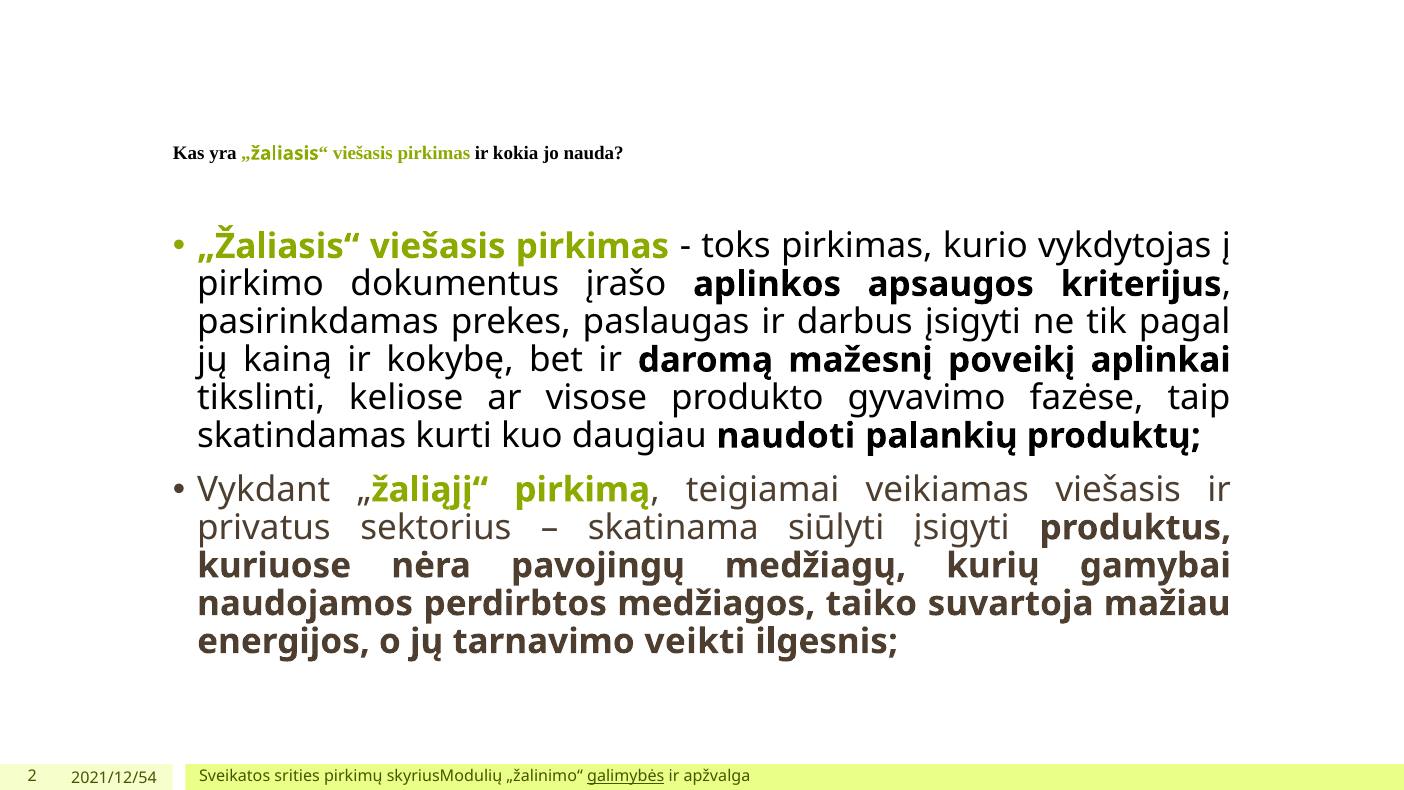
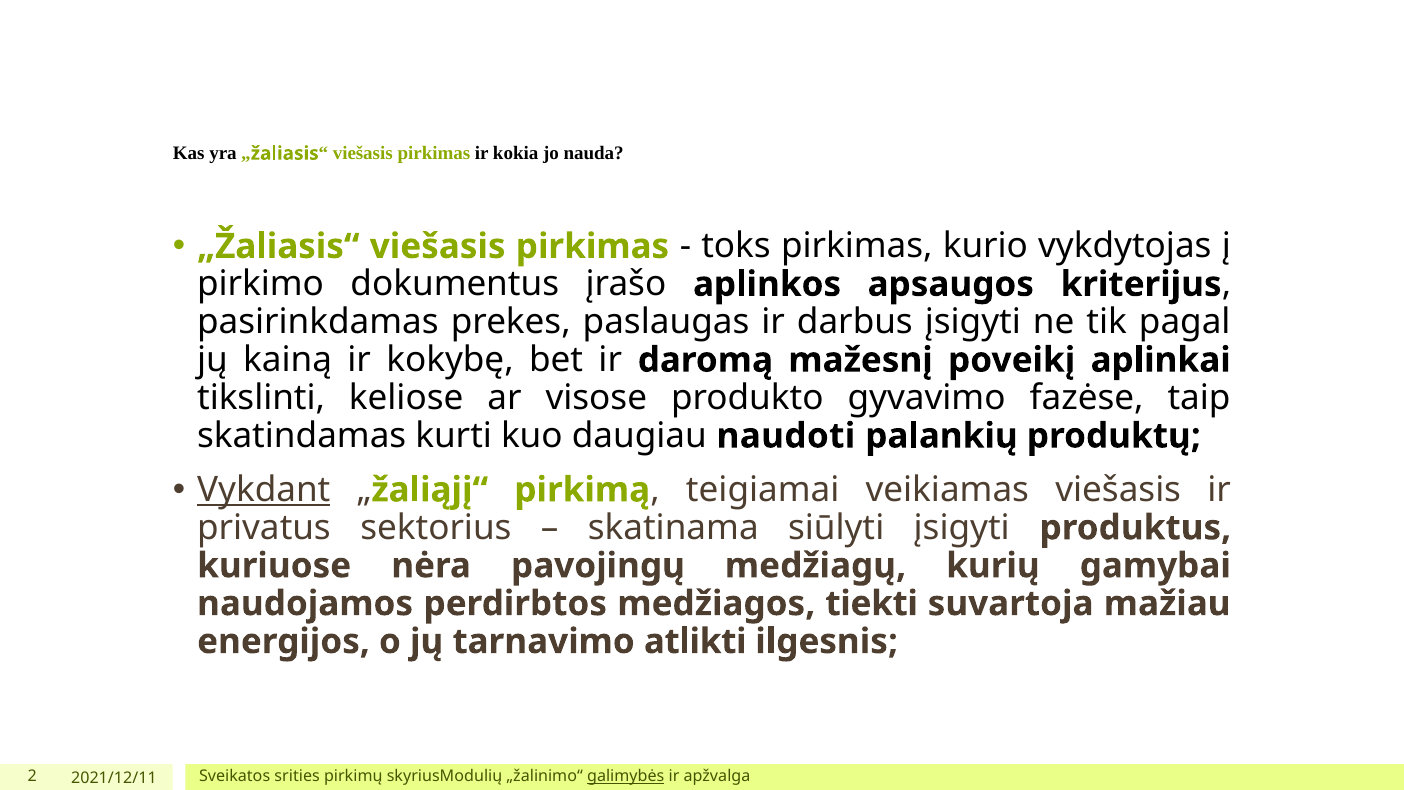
Vykdant underline: none -> present
taiko: taiko -> tiekti
veikti: veikti -> atlikti
2021/12/54: 2021/12/54 -> 2021/12/11
